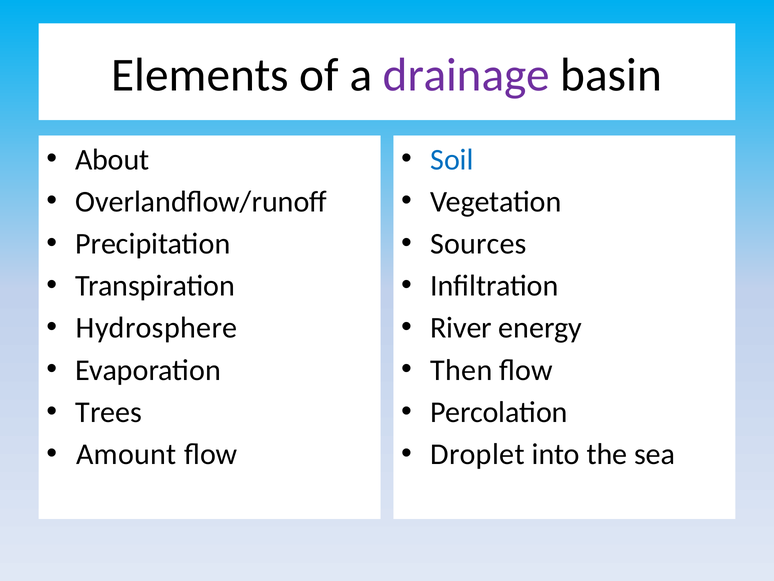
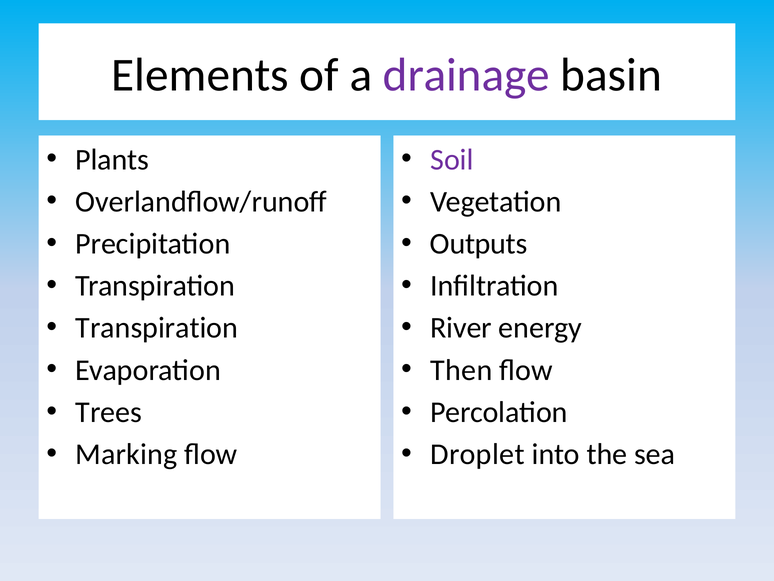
About: About -> Plants
Soil colour: blue -> purple
Sources: Sources -> Outputs
Hydrosphere at (157, 328): Hydrosphere -> Transpiration
Amount: Amount -> Marking
